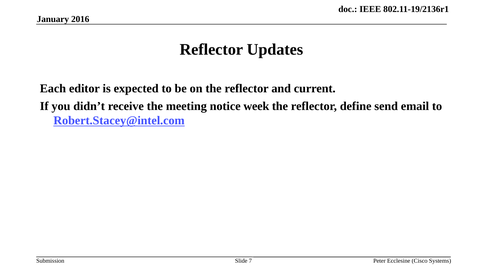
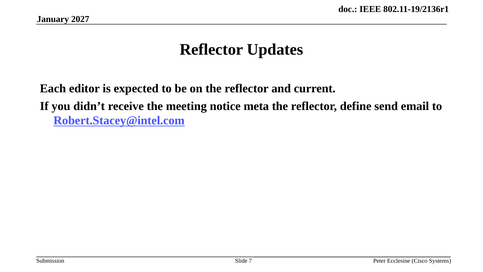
2016: 2016 -> 2027
week: week -> meta
